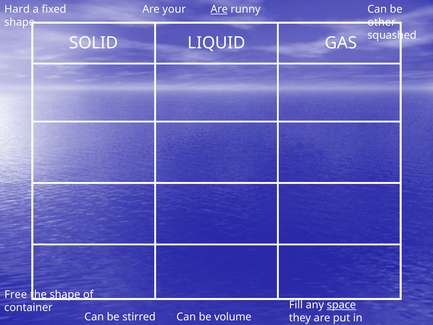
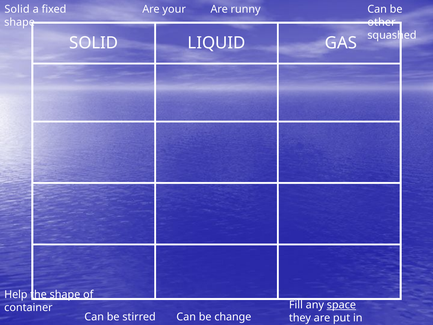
Hard at (17, 9): Hard -> Solid
Are at (219, 9) underline: present -> none
Free: Free -> Help
volume: volume -> change
